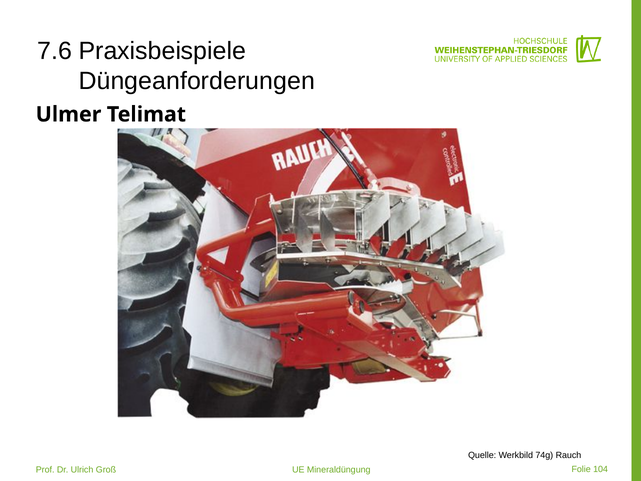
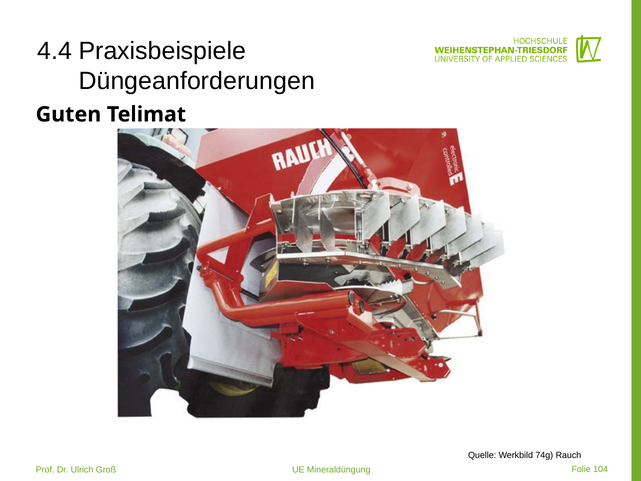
7.6: 7.6 -> 4.4
Ulmer: Ulmer -> Guten
